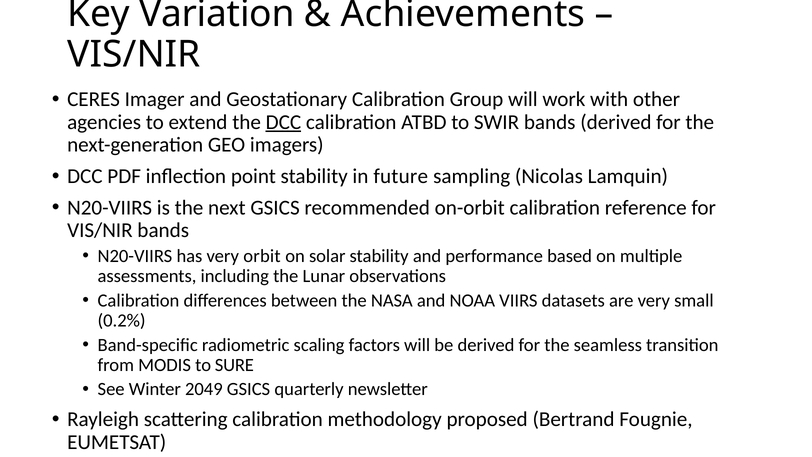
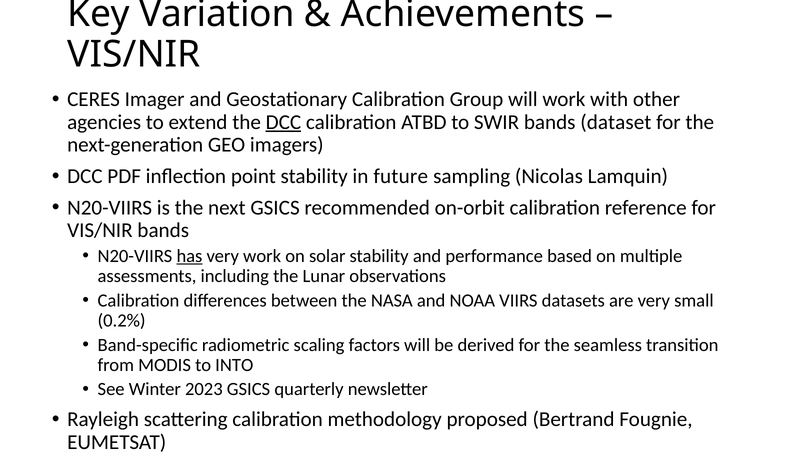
bands derived: derived -> dataset
has underline: none -> present
very orbit: orbit -> work
SURE: SURE -> INTO
2049: 2049 -> 2023
